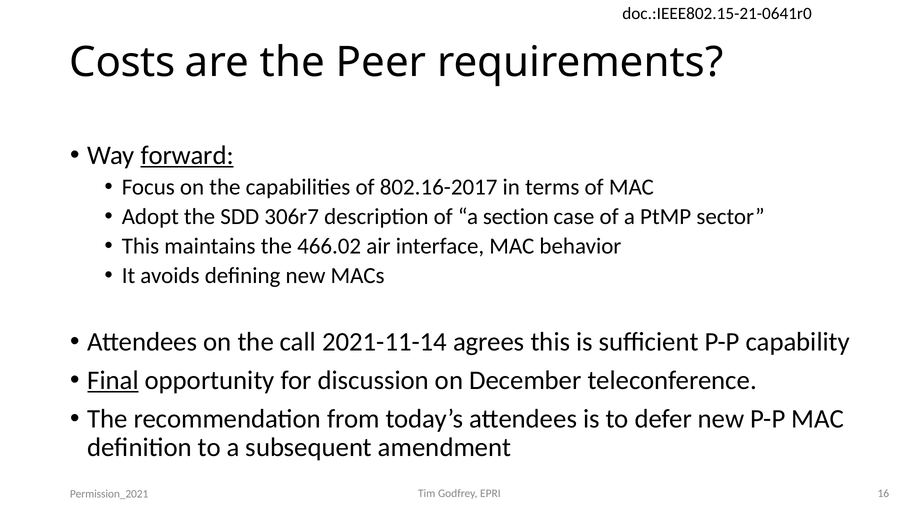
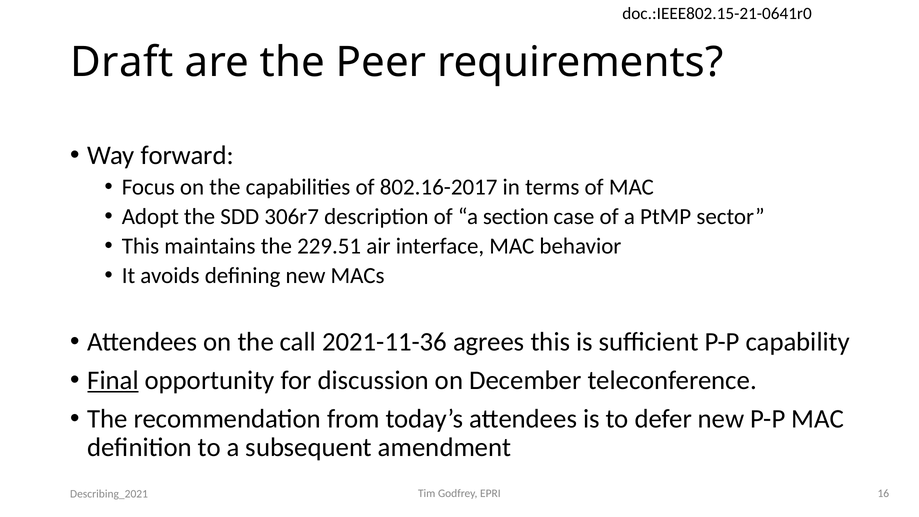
Costs: Costs -> Draft
forward underline: present -> none
466.02: 466.02 -> 229.51
2021-11-14: 2021-11-14 -> 2021-11-36
Permission_2021: Permission_2021 -> Describing_2021
